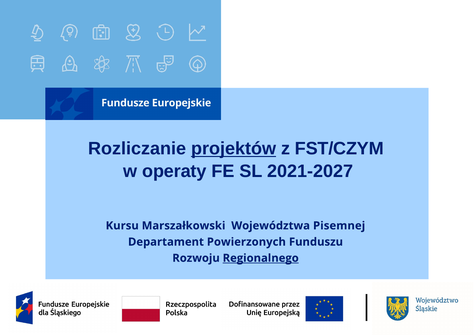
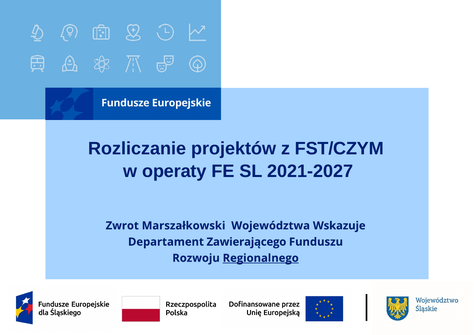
projektów underline: present -> none
Kursu: Kursu -> Zwrot
Pisemnej: Pisemnej -> Wskazuje
Powierzonych: Powierzonych -> Zawierającego
